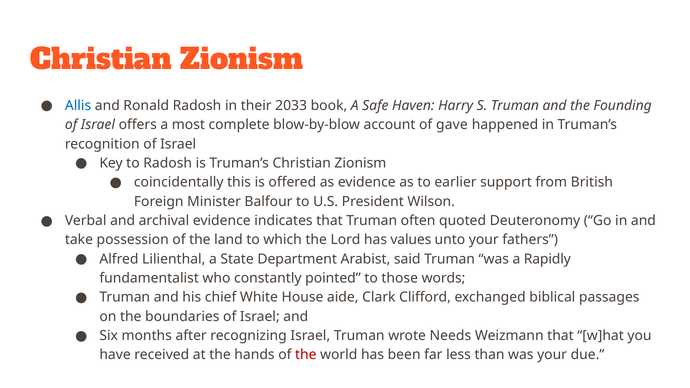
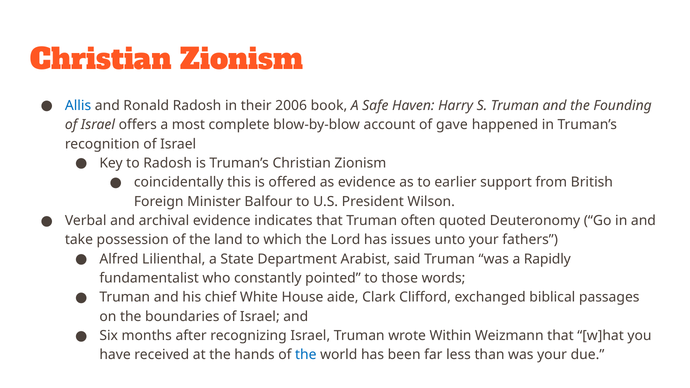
2033: 2033 -> 2006
values: values -> issues
Needs: Needs -> Within
the at (306, 355) colour: red -> blue
